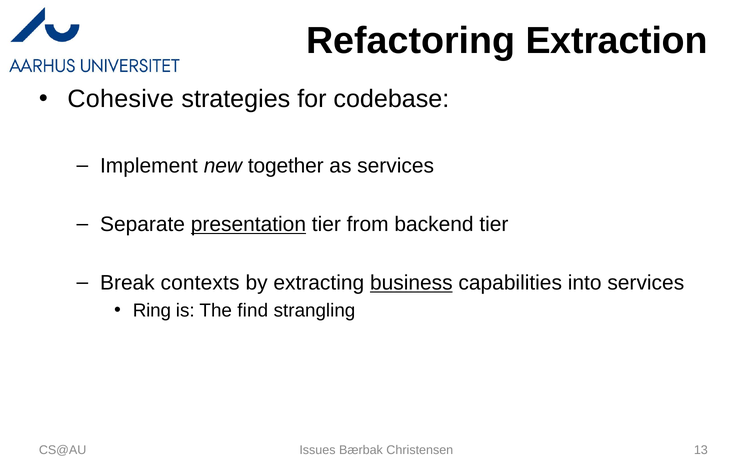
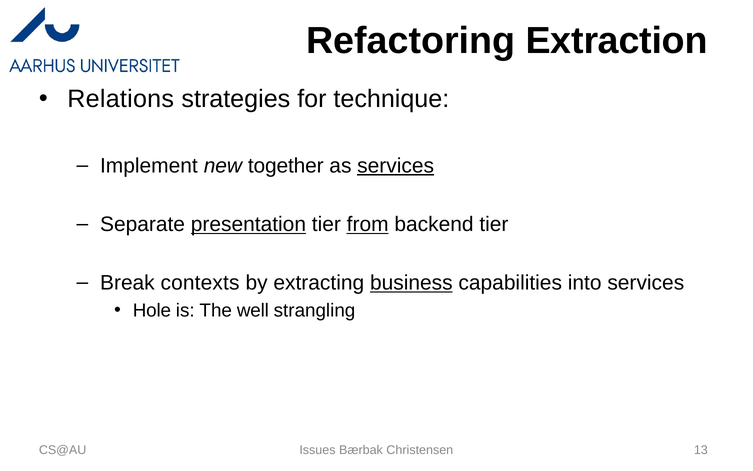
Cohesive: Cohesive -> Relations
codebase: codebase -> technique
services at (396, 166) underline: none -> present
from underline: none -> present
Ring: Ring -> Hole
find: find -> well
